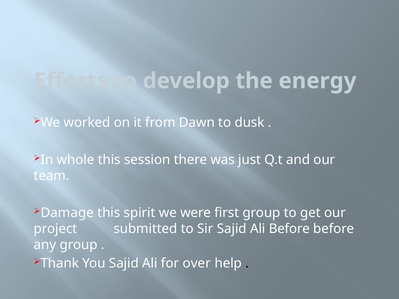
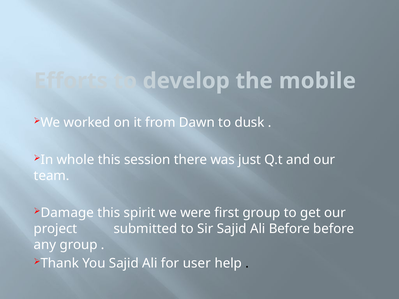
energy: energy -> mobile
over: over -> user
